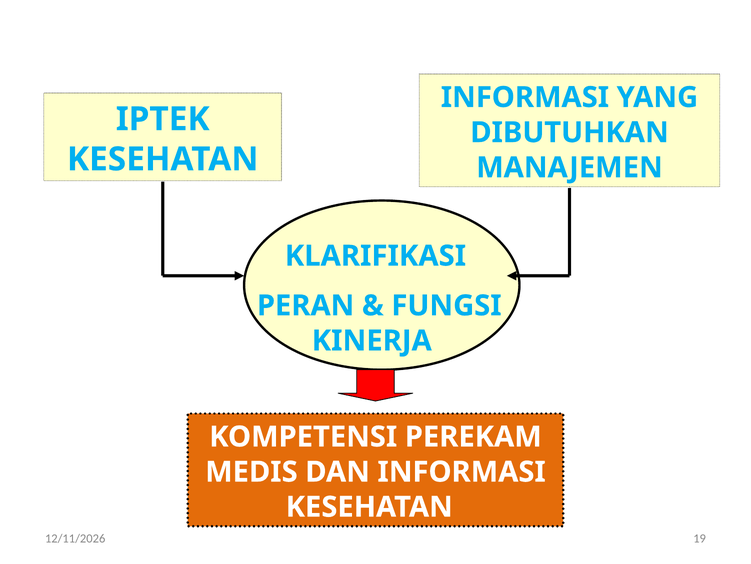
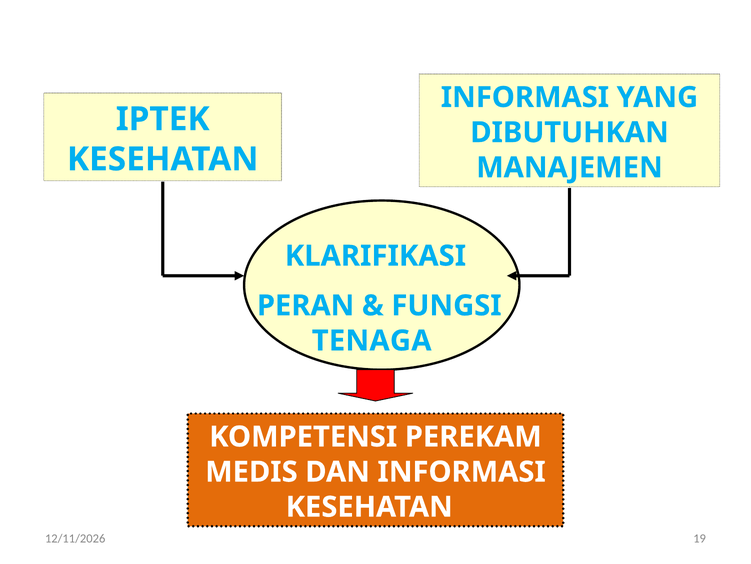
KINERJA: KINERJA -> TENAGA
